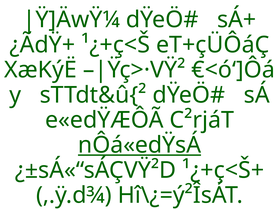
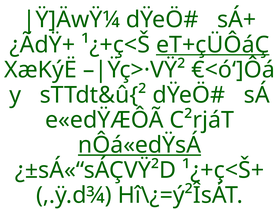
eT+çÜÔáÇ underline: none -> present
